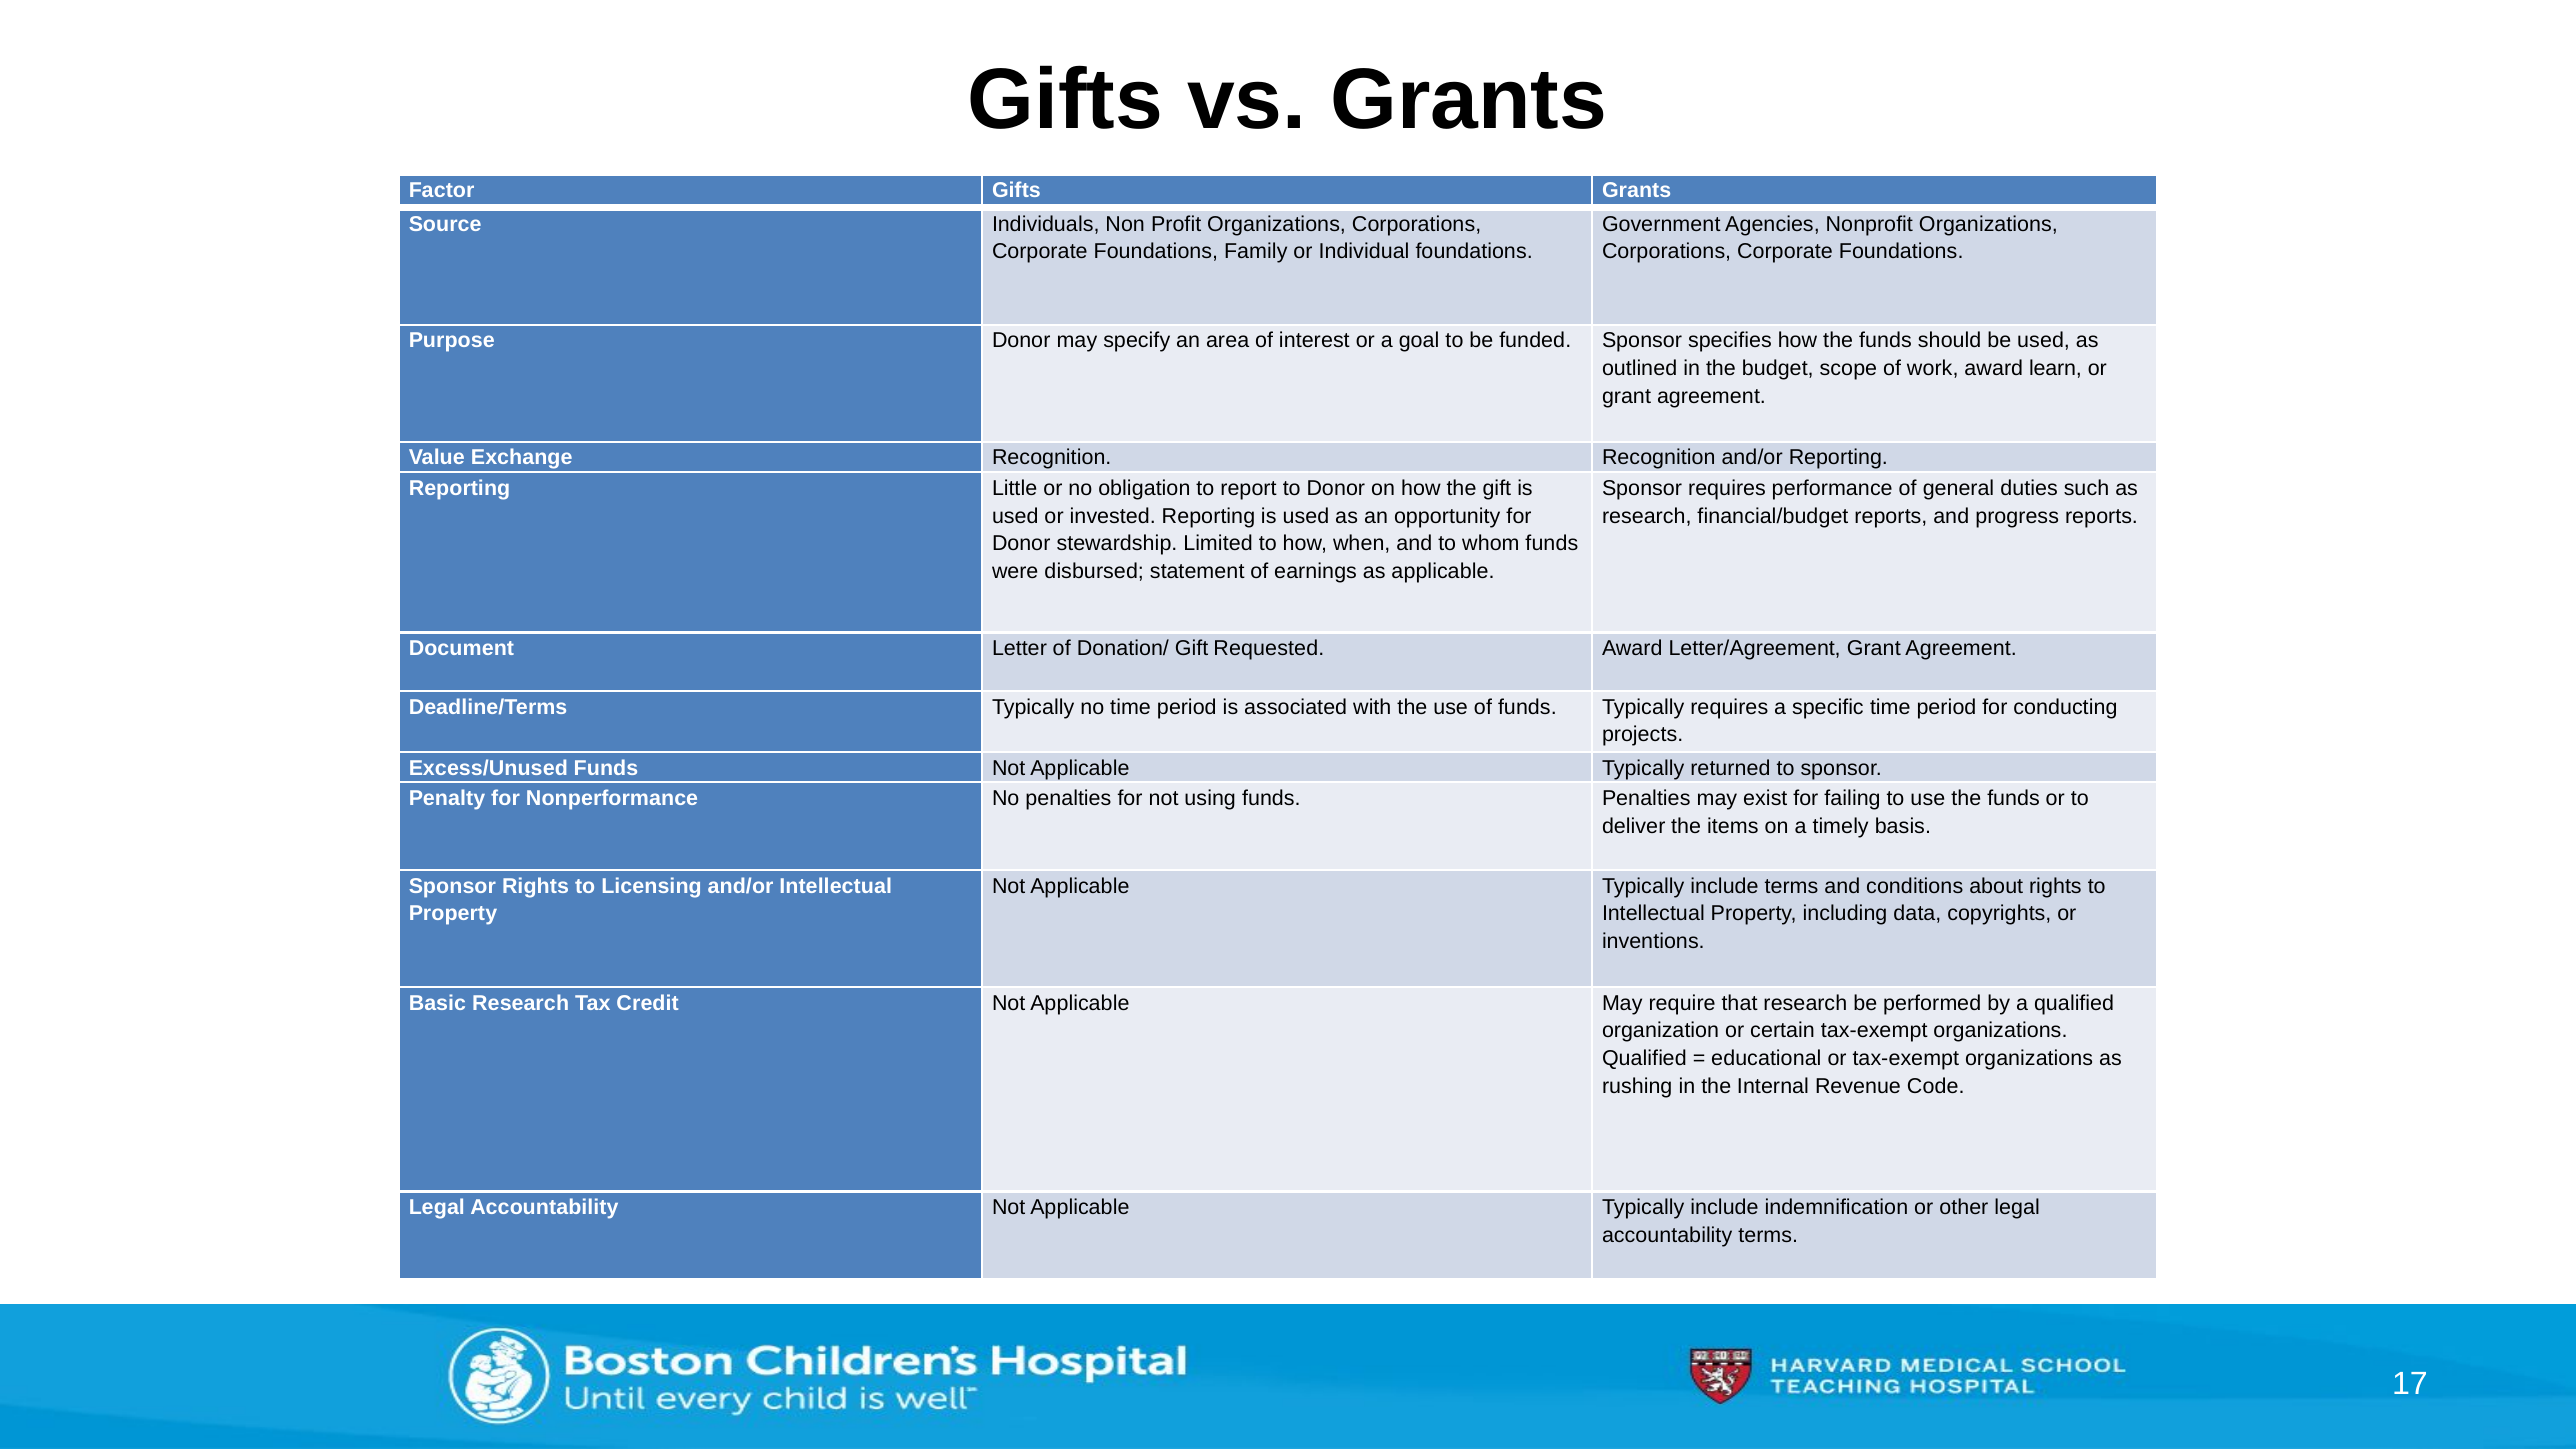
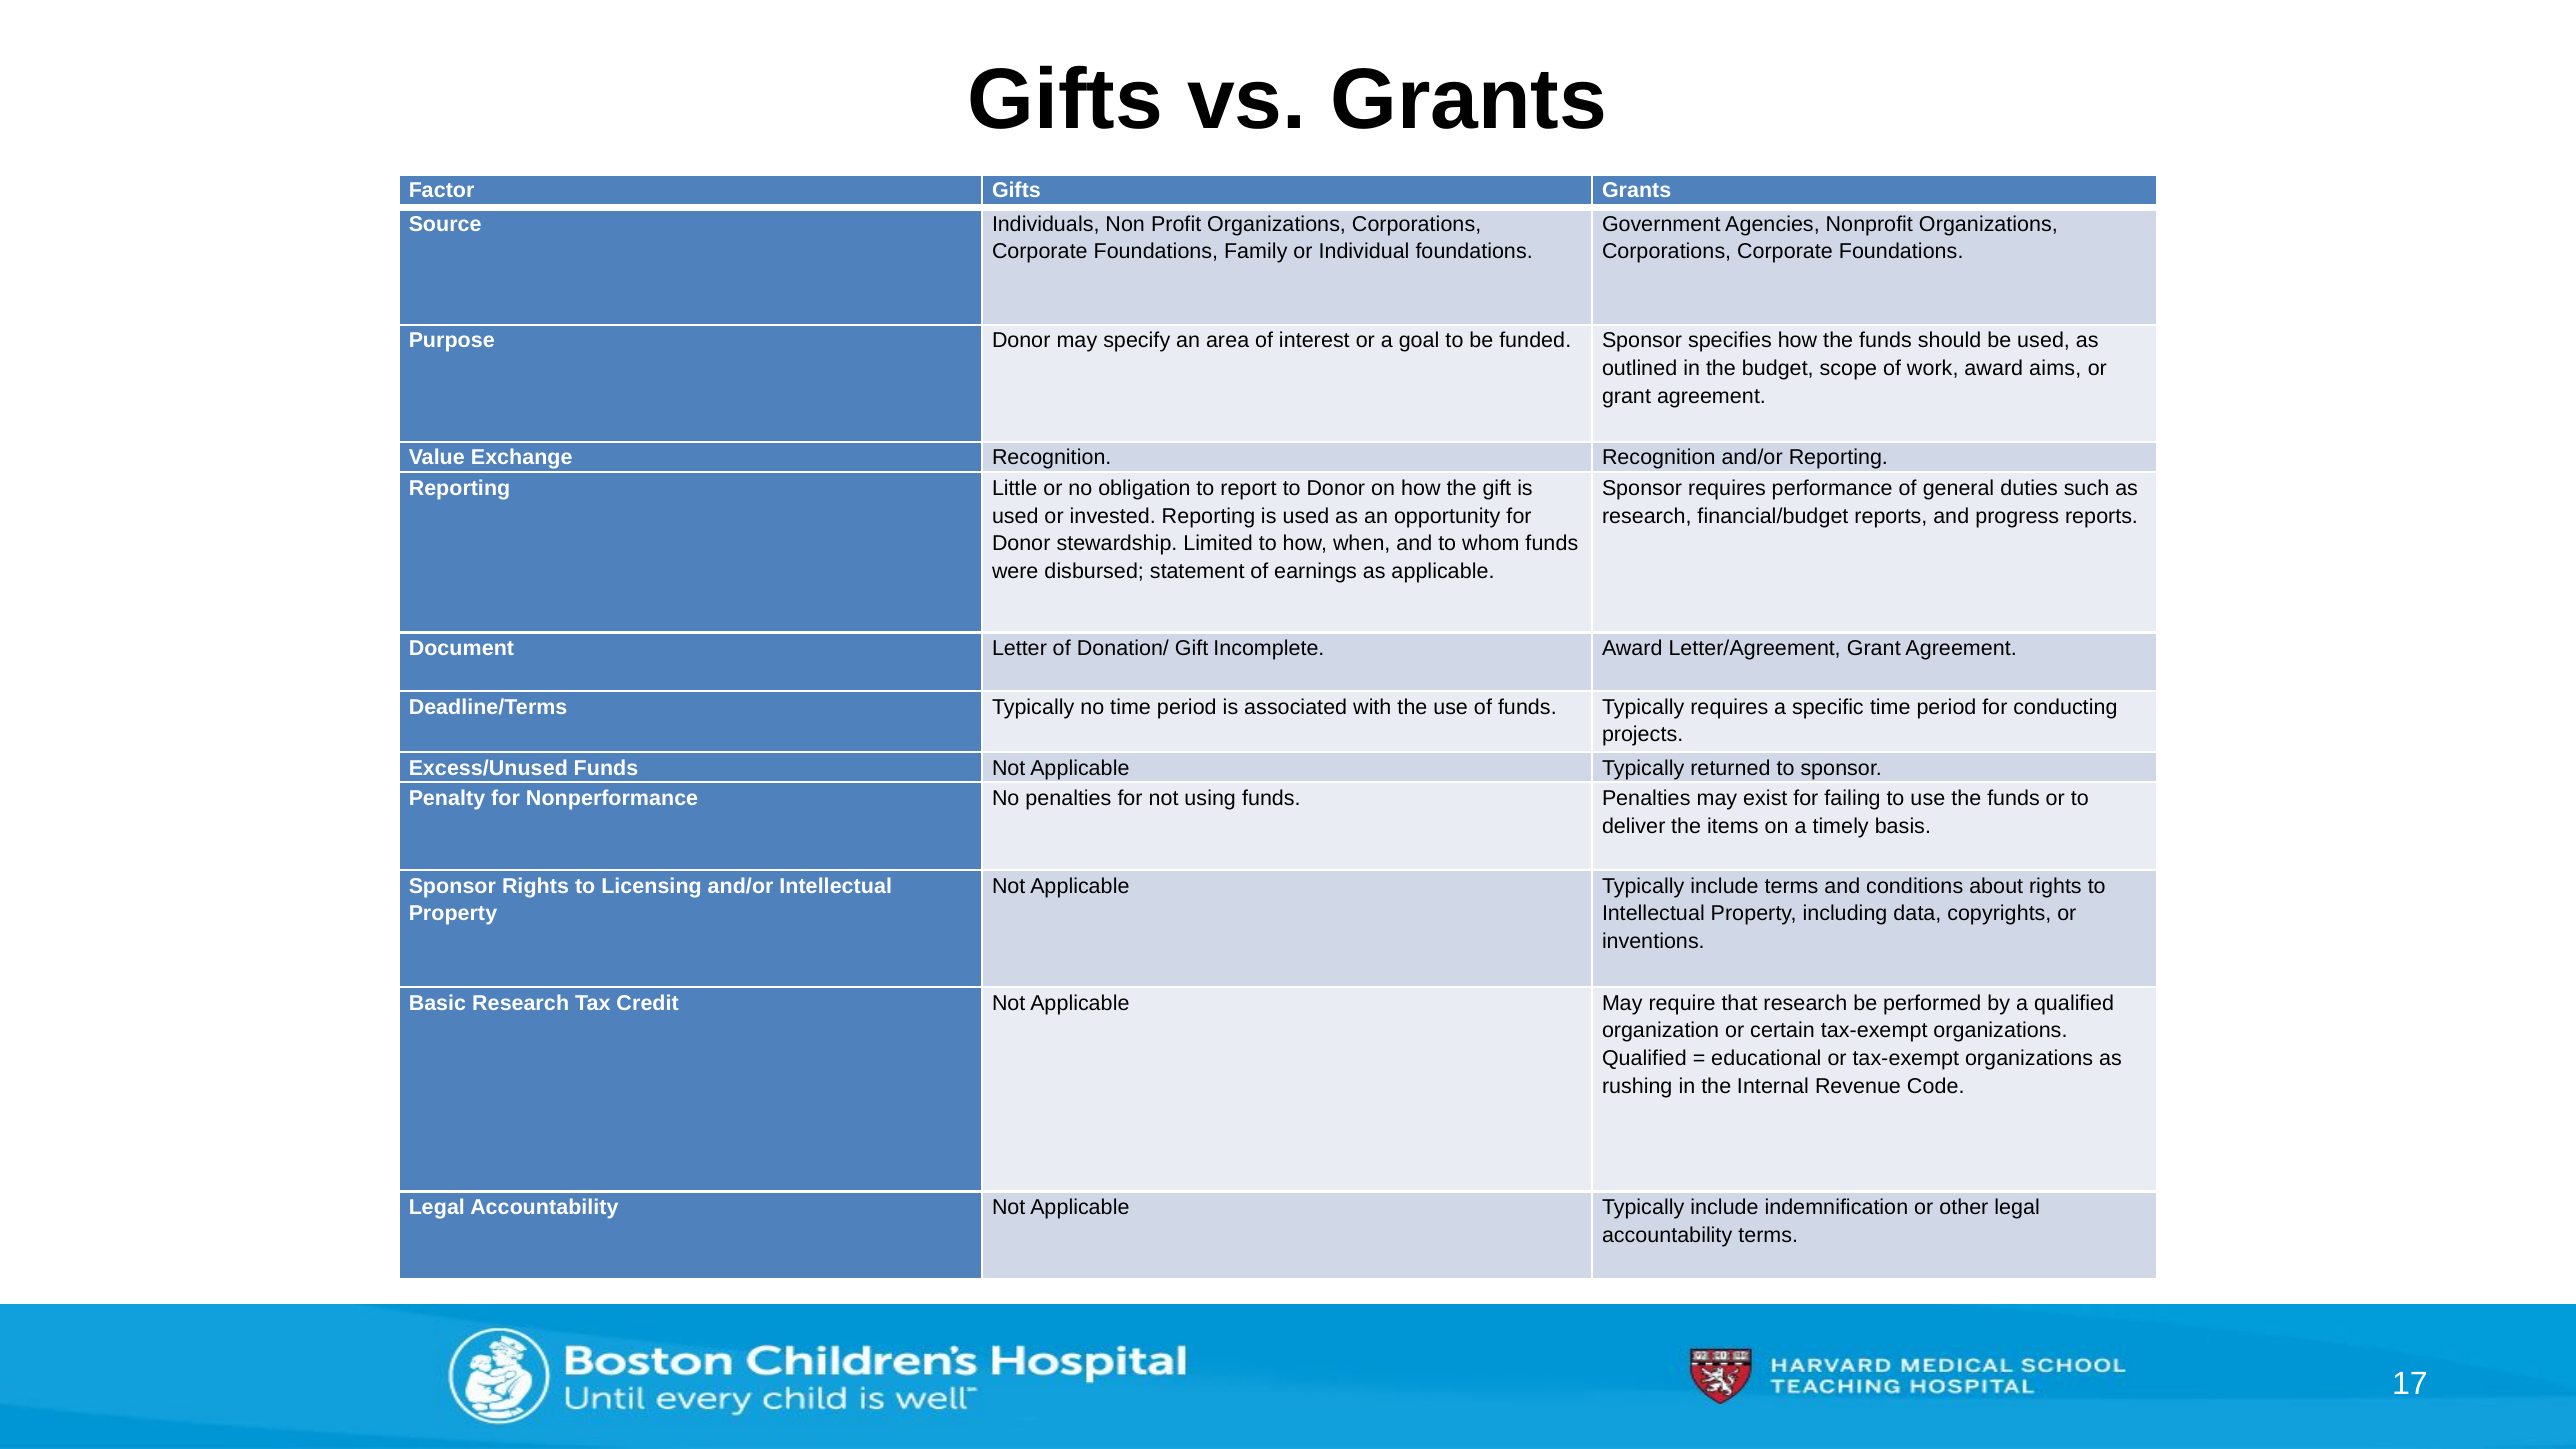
learn: learn -> aims
Requested: Requested -> Incomplete
